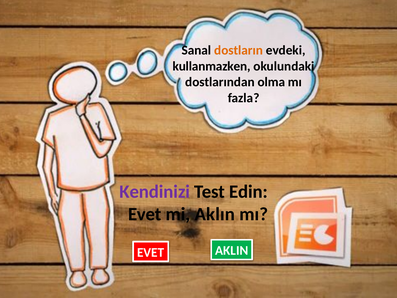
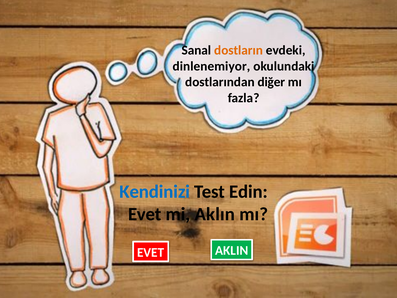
kullanmazken: kullanmazken -> dinlenemiyor
olma: olma -> diğer
Kendinizi colour: purple -> blue
